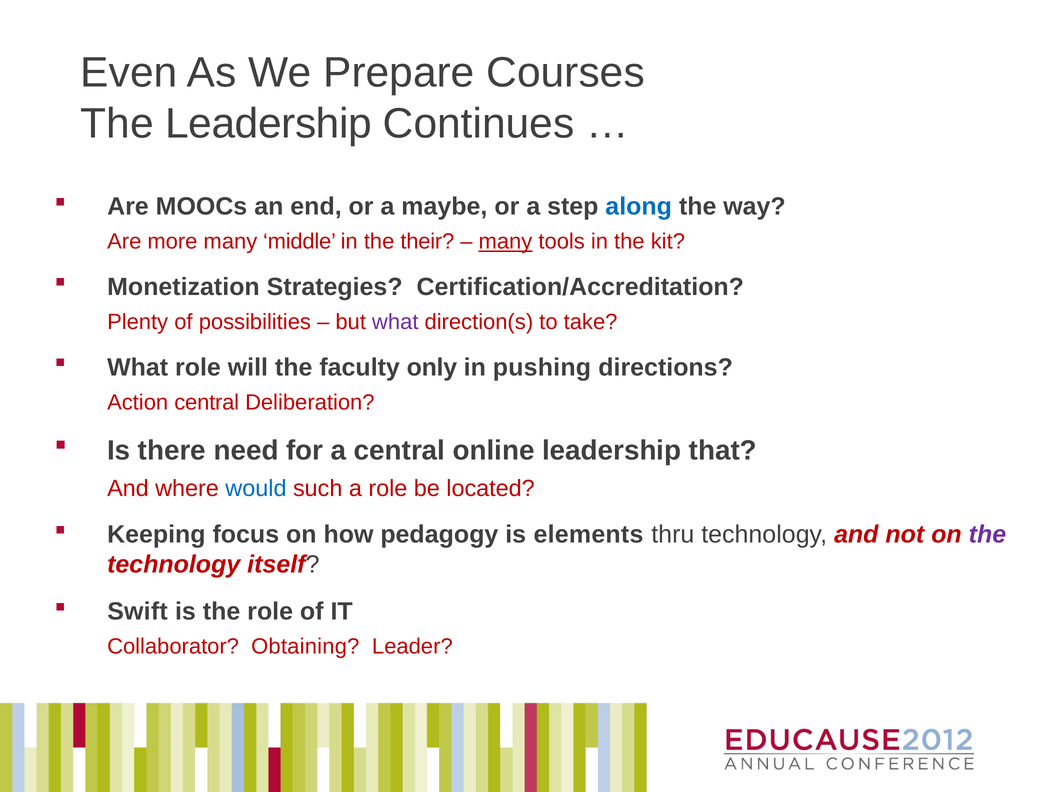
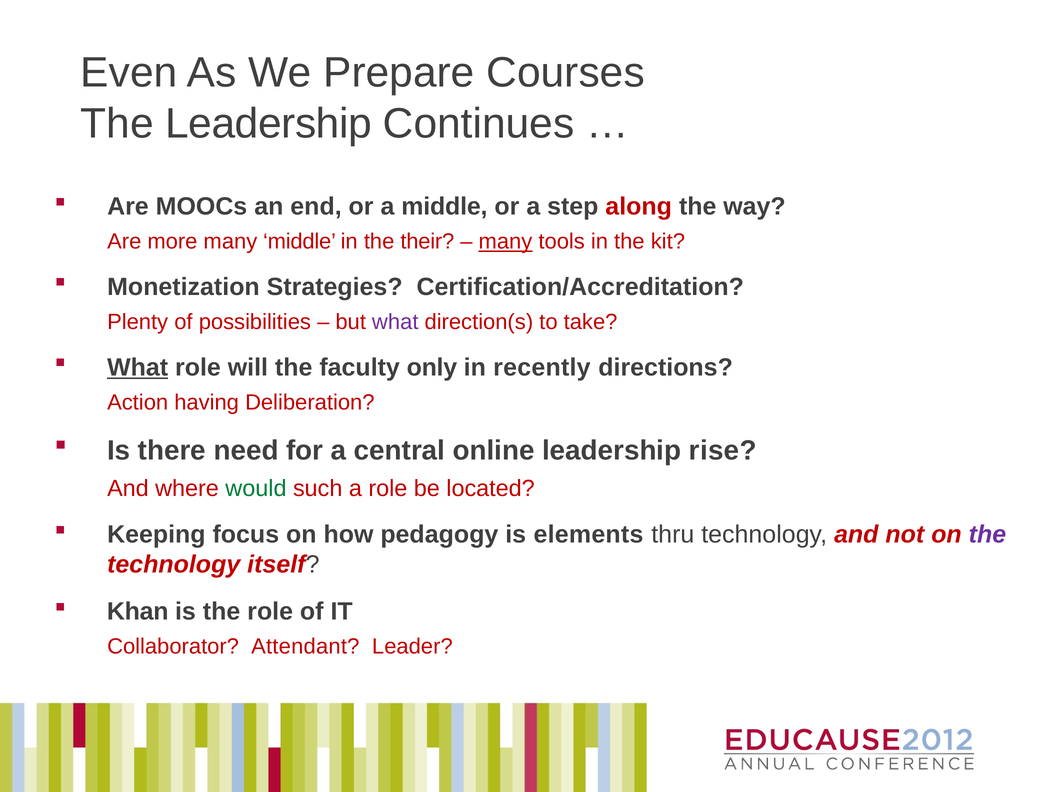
a maybe: maybe -> middle
along colour: blue -> red
What at (138, 368) underline: none -> present
pushing: pushing -> recently
Action central: central -> having
that: that -> rise
would colour: blue -> green
Swift: Swift -> Khan
Obtaining: Obtaining -> Attendant
